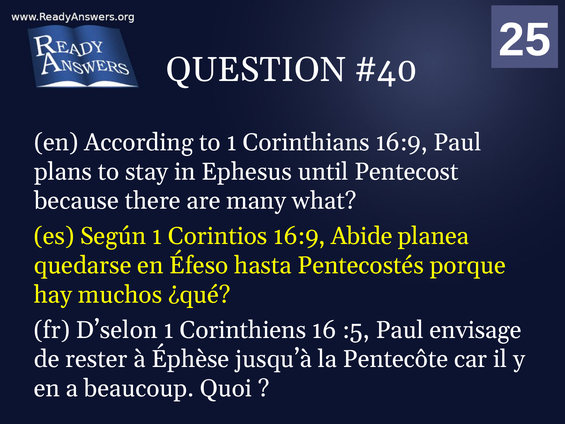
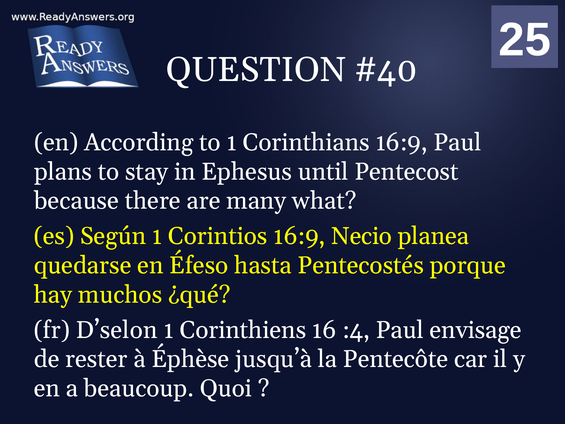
Abide: Abide -> Necio
:5: :5 -> :4
